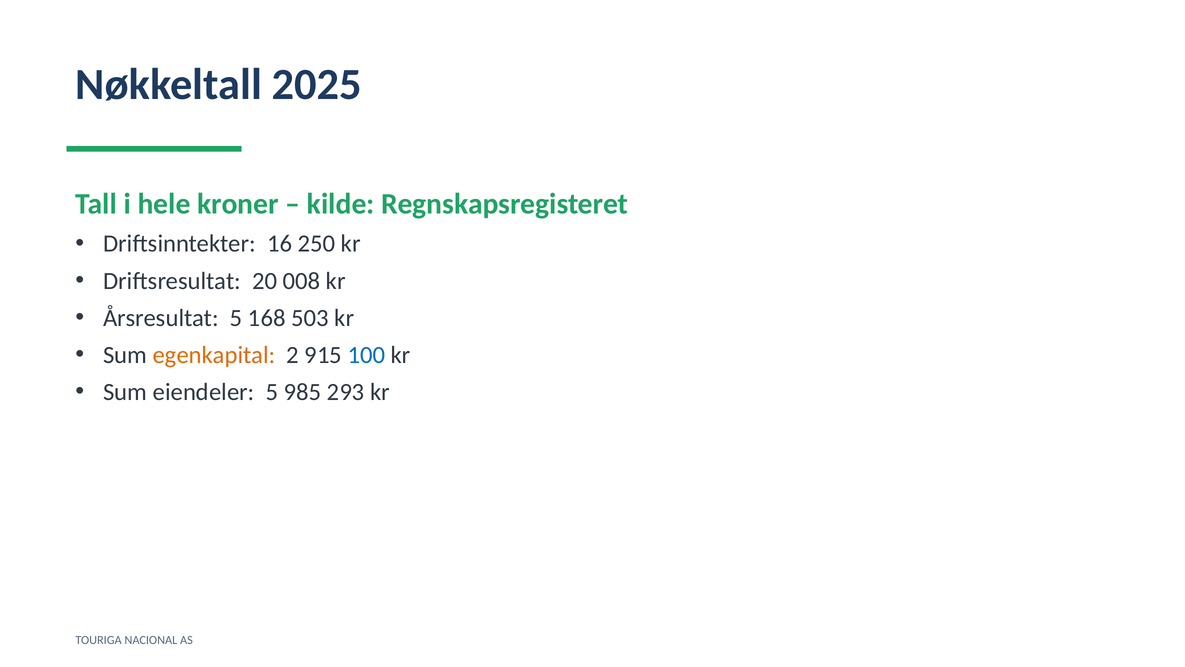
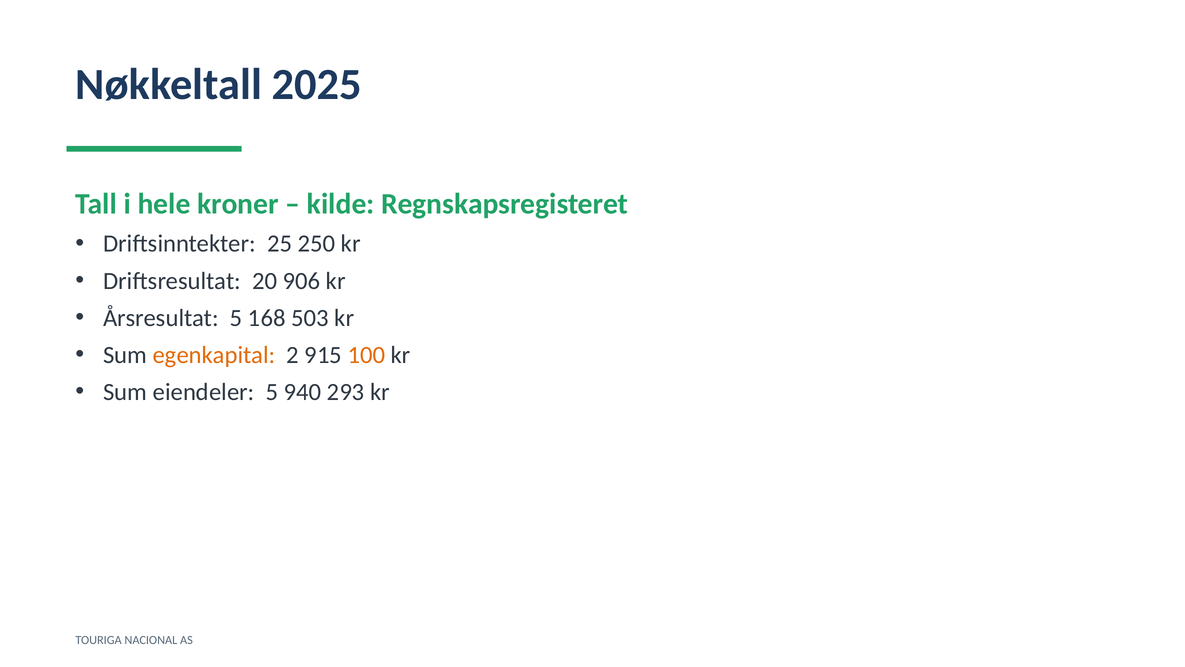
16: 16 -> 25
008: 008 -> 906
100 colour: blue -> orange
985: 985 -> 940
